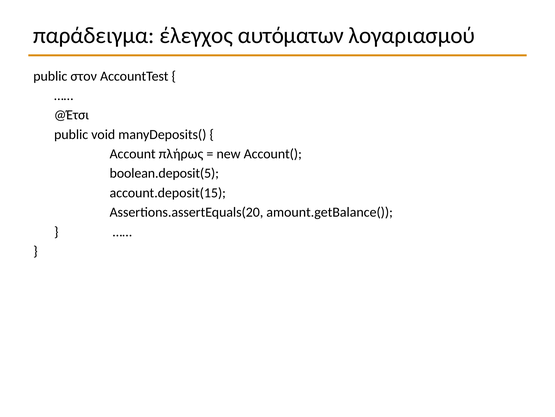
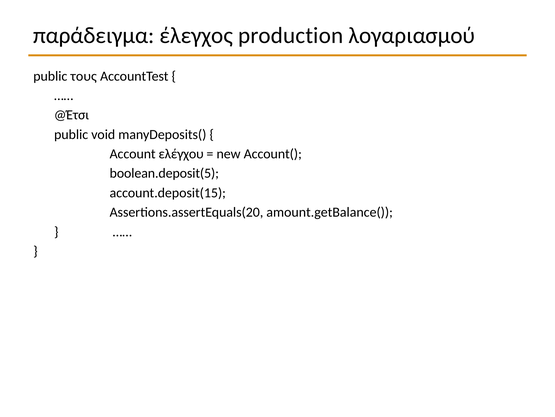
αυτόματων: αυτόματων -> production
στον: στον -> τους
πλήρως: πλήρως -> ελέγχου
